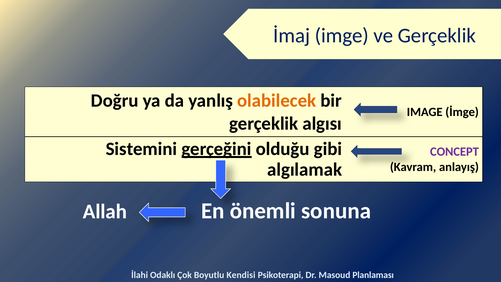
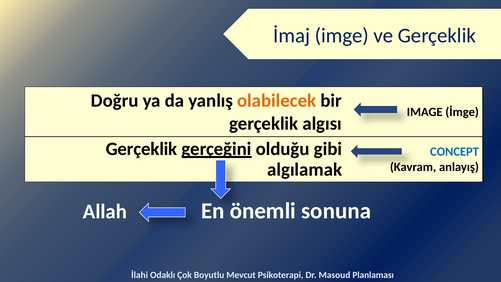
Sistemini at (141, 149): Sistemini -> Gerçeklik
CONCEPT colour: purple -> blue
Kendisi: Kendisi -> Mevcut
